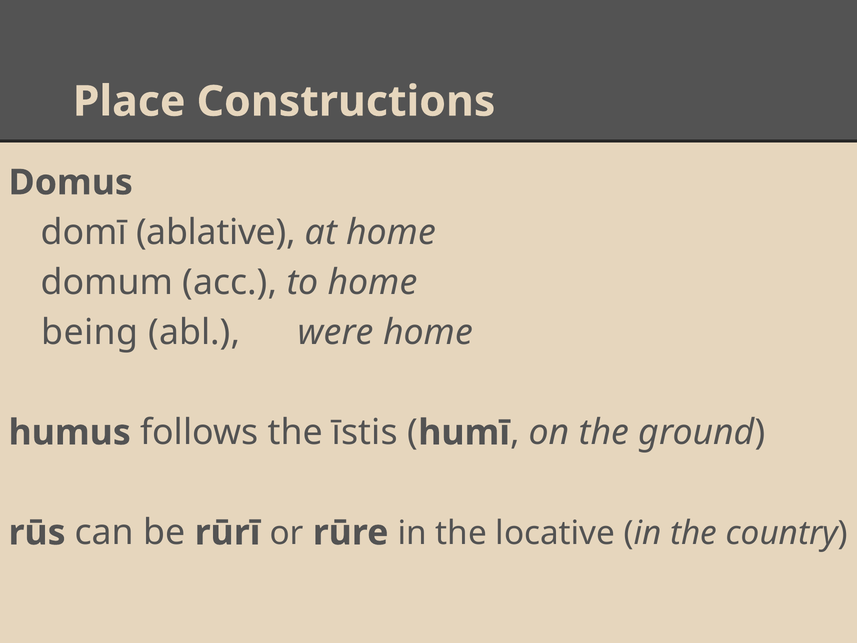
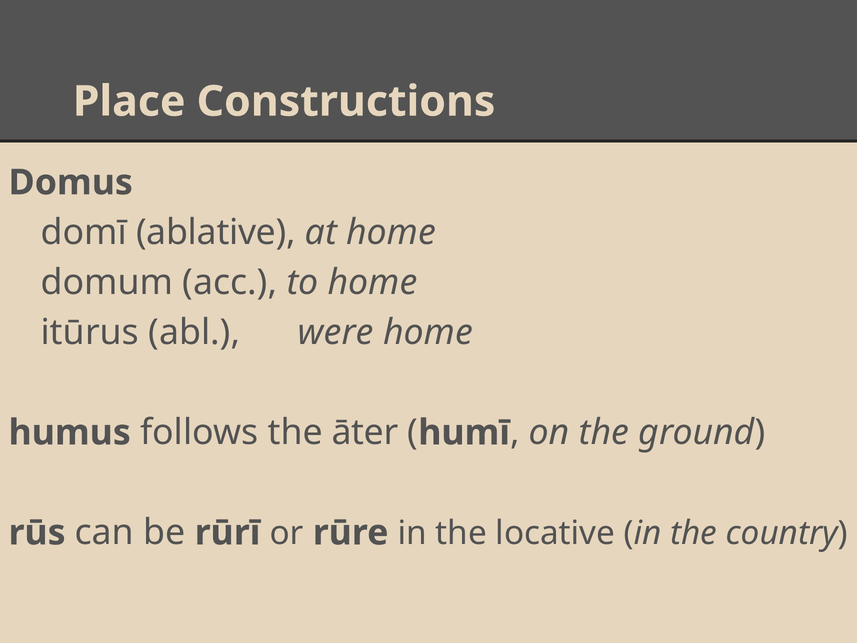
being: being -> itūrus
īstis: īstis -> āter
